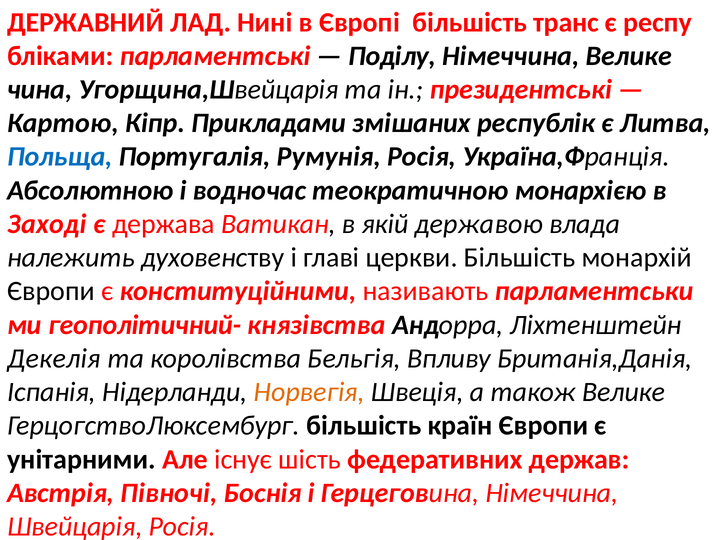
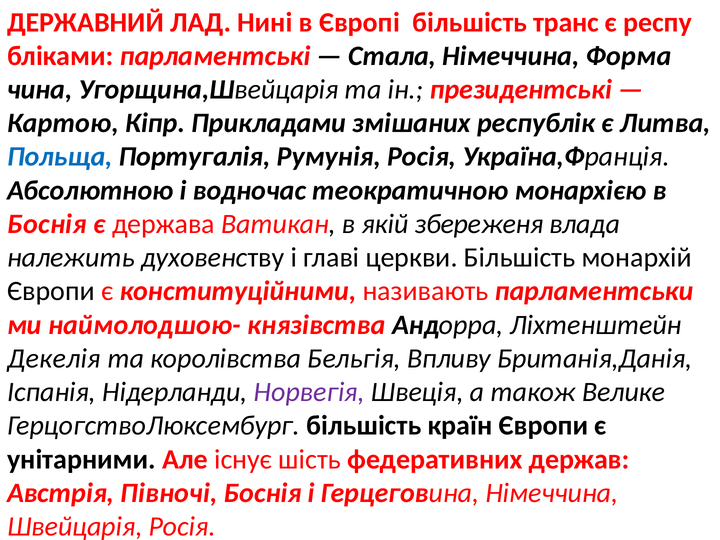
Поділу: Поділу -> Стала
Німеччина Велике: Велике -> Форма
Заході at (47, 224): Заході -> Боснія
державою: державою -> збереженя
геополітичний-: геополітичний- -> наймолодшою-
Норвегія colour: orange -> purple
